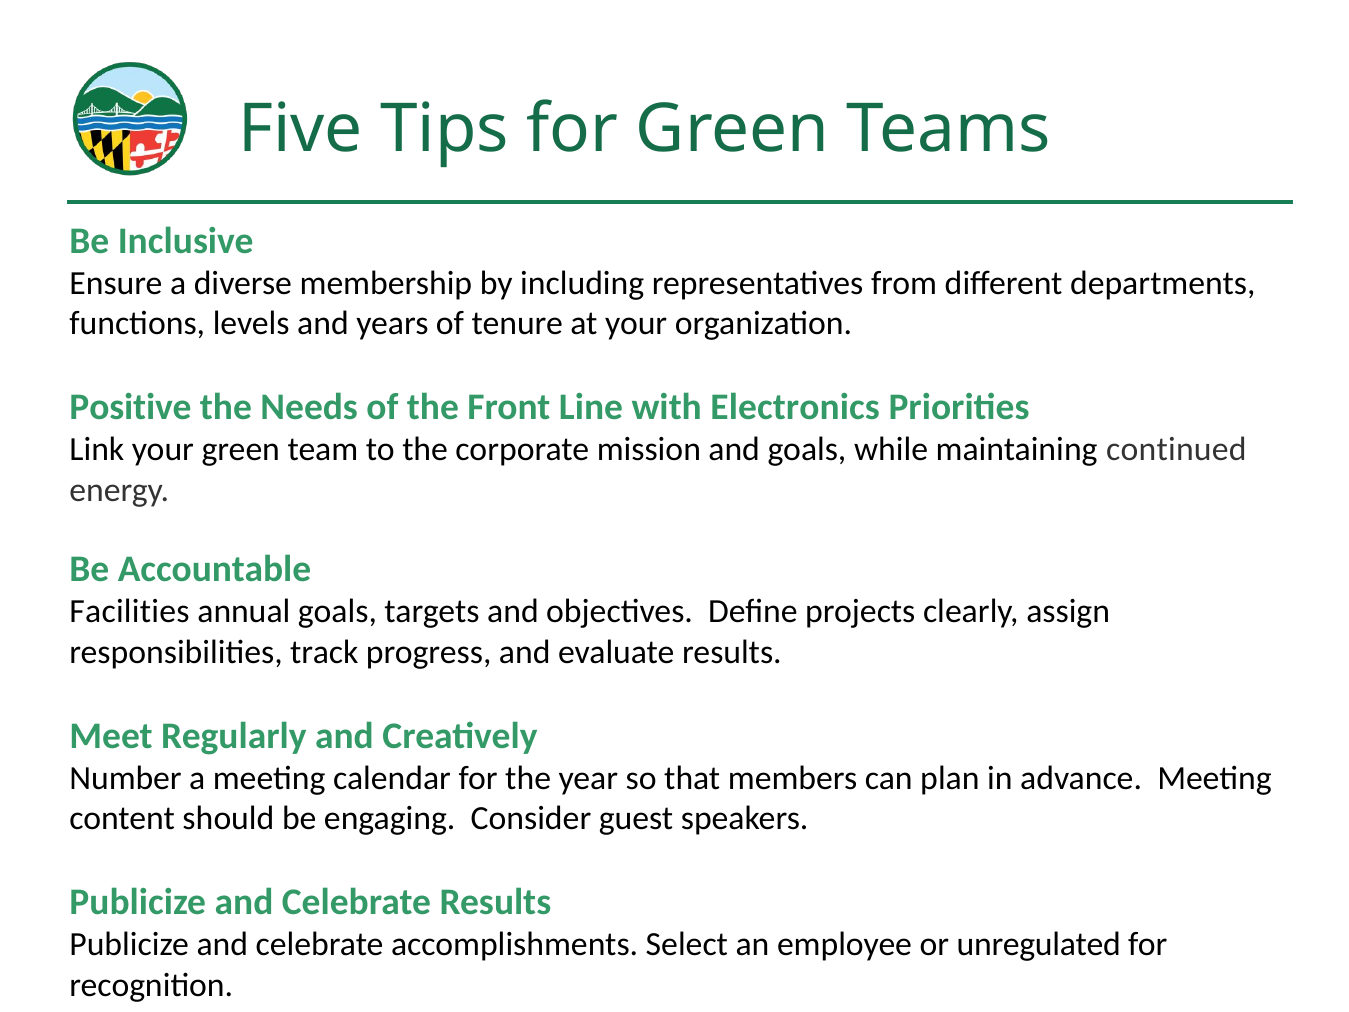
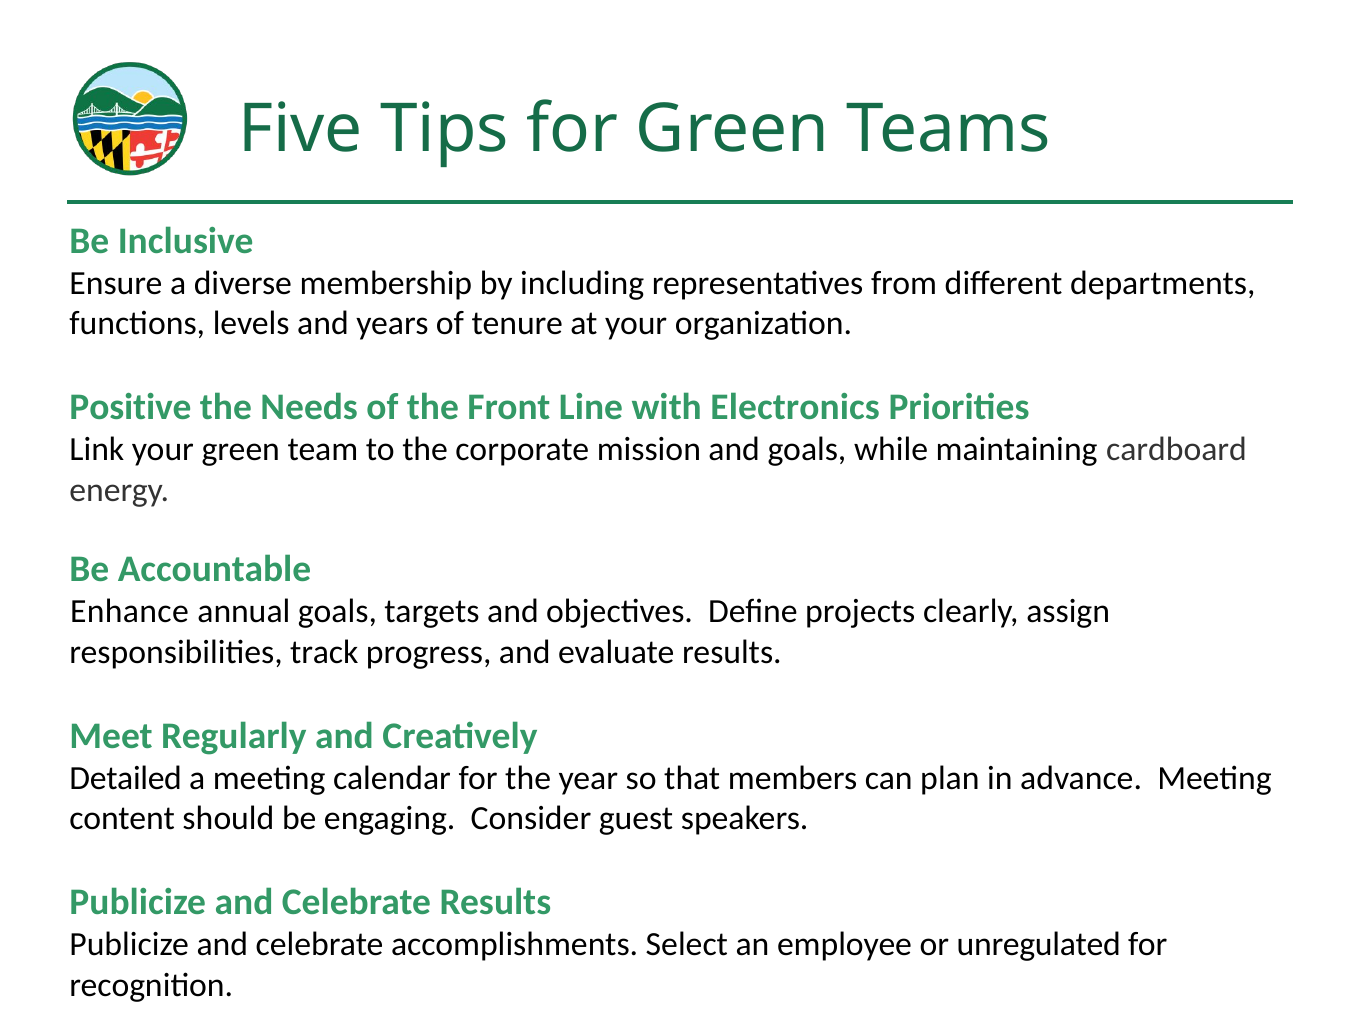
continued: continued -> cardboard
Facilities: Facilities -> Enhance
Number: Number -> Detailed
